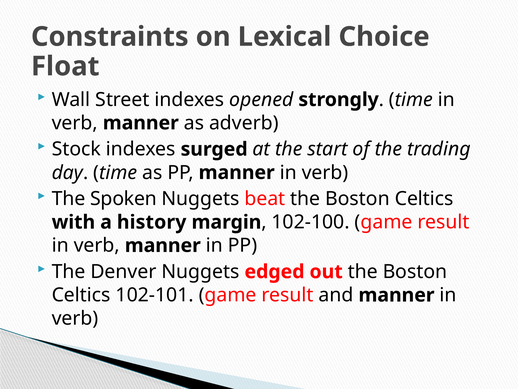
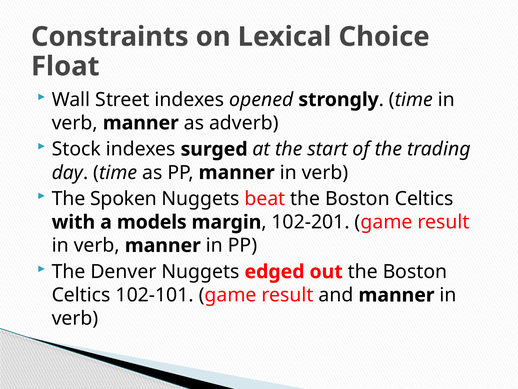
history: history -> models
102-100: 102-100 -> 102-201
